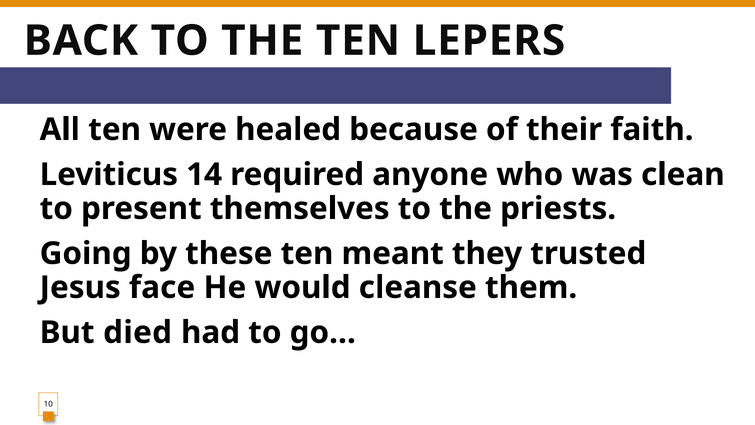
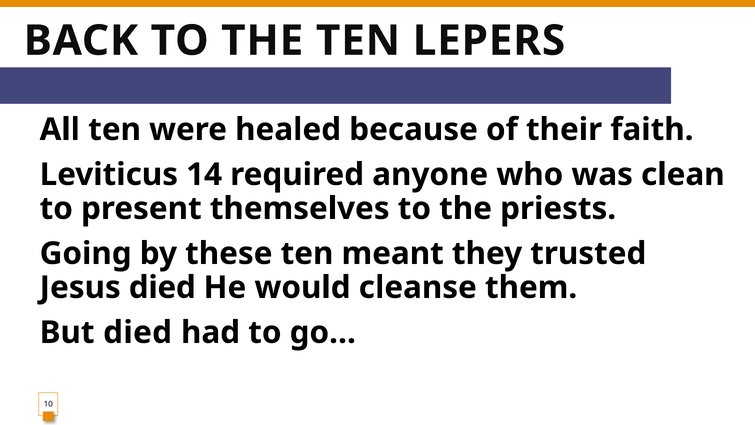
Jesus face: face -> died
